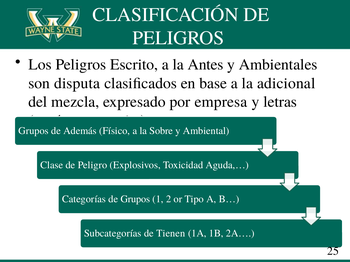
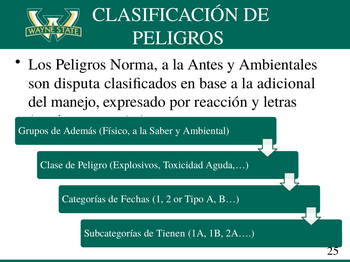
Escrito: Escrito -> Norma
mezcla: mezcla -> manejo
empresa: empresa -> reacción
Sobre: Sobre -> Saber
de Grupos: Grupos -> Fechas
